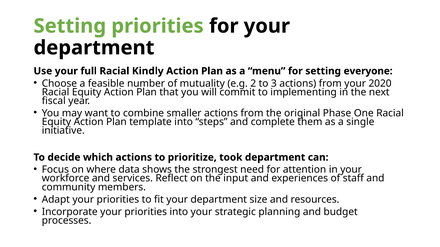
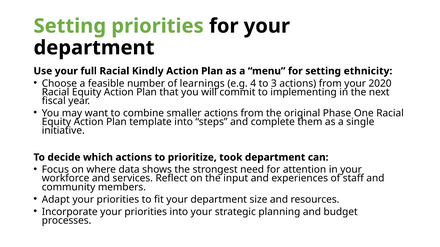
everyone: everyone -> ethnicity
mutuality: mutuality -> learnings
2: 2 -> 4
